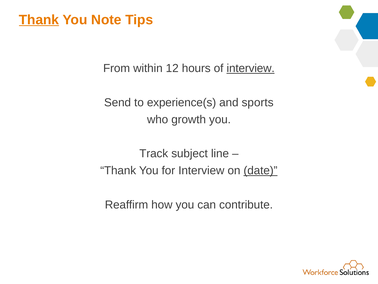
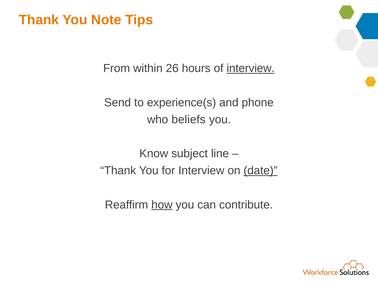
Thank at (39, 20) underline: present -> none
12: 12 -> 26
sports: sports -> phone
growth: growth -> beliefs
Track: Track -> Know
how underline: none -> present
